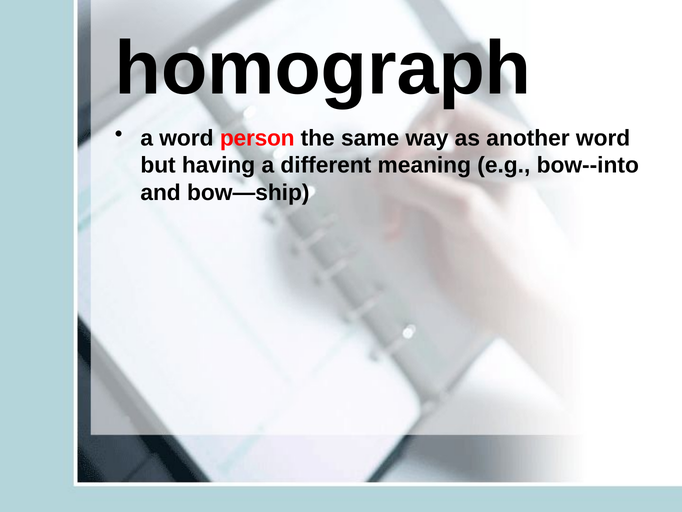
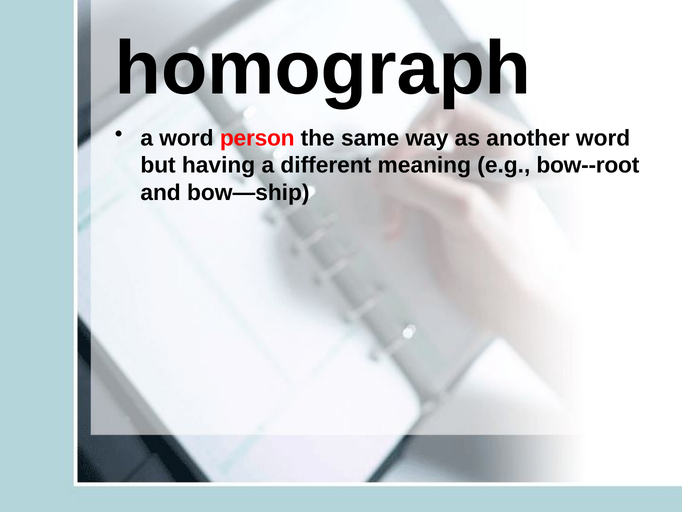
bow--into: bow--into -> bow--root
